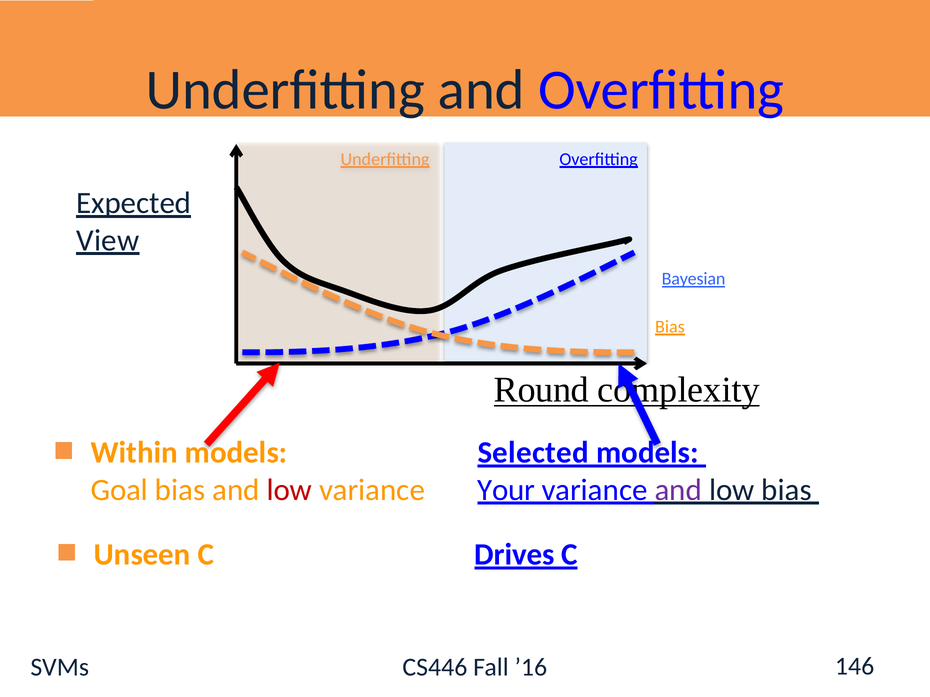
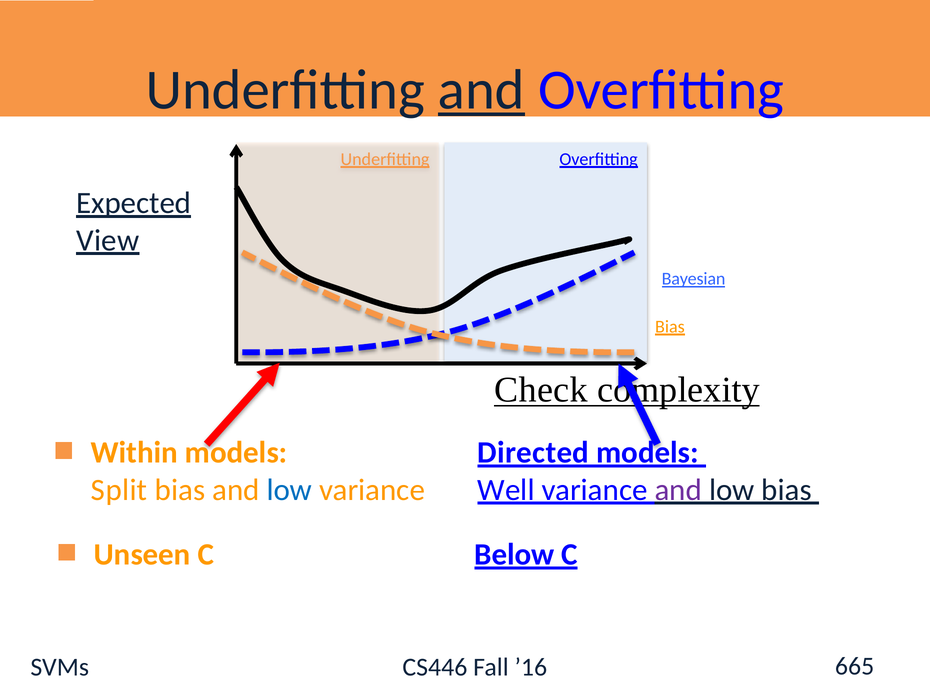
and at (481, 90) underline: none -> present
Round: Round -> Check
Selected: Selected -> Directed
Goal: Goal -> Split
low at (289, 490) colour: red -> blue
Your: Your -> Well
Drives: Drives -> Below
146: 146 -> 665
